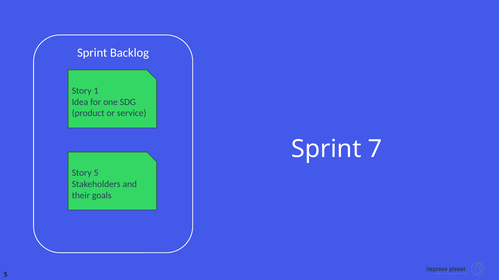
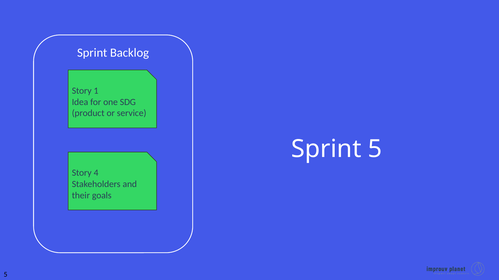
Sprint 7: 7 -> 5
Story 5: 5 -> 4
